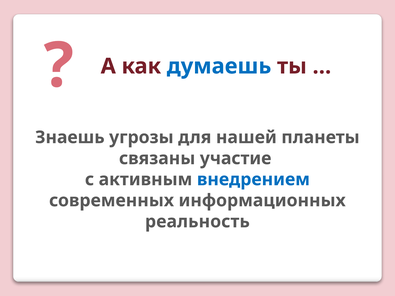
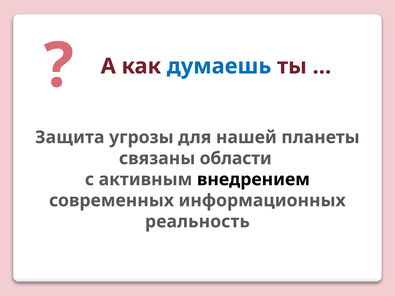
Знаешь: Знаешь -> Защита
участие: участие -> области
внедрением colour: blue -> black
